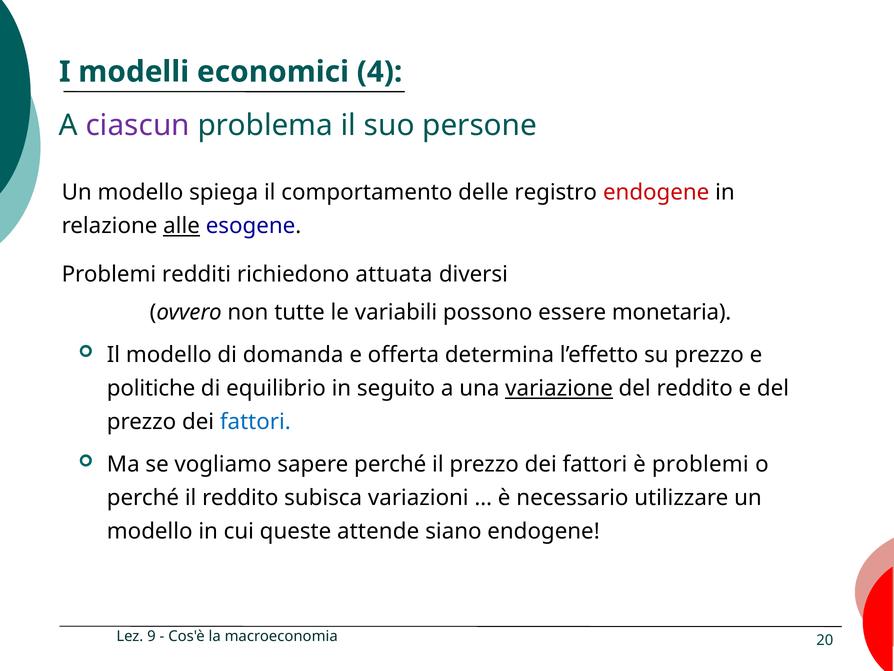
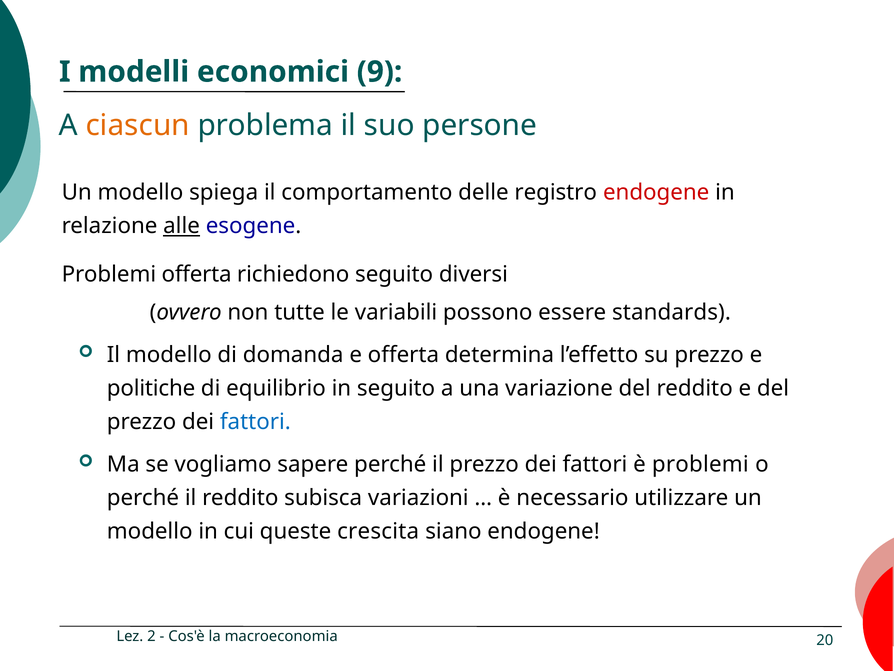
4: 4 -> 9
ciascun colour: purple -> orange
Problemi redditi: redditi -> offerta
richiedono attuata: attuata -> seguito
monetaria: monetaria -> standards
variazione underline: present -> none
attende: attende -> crescita
9: 9 -> 2
